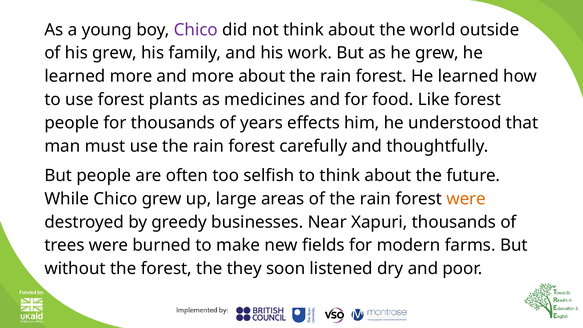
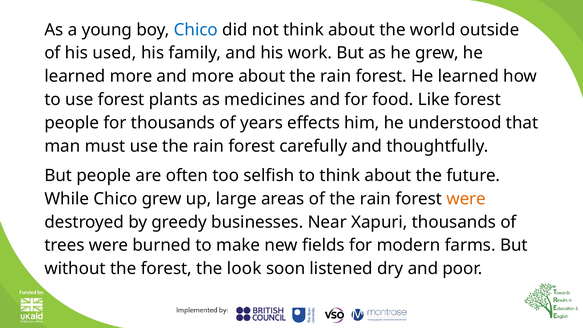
Chico at (196, 30) colour: purple -> blue
his grew: grew -> used
they: they -> look
